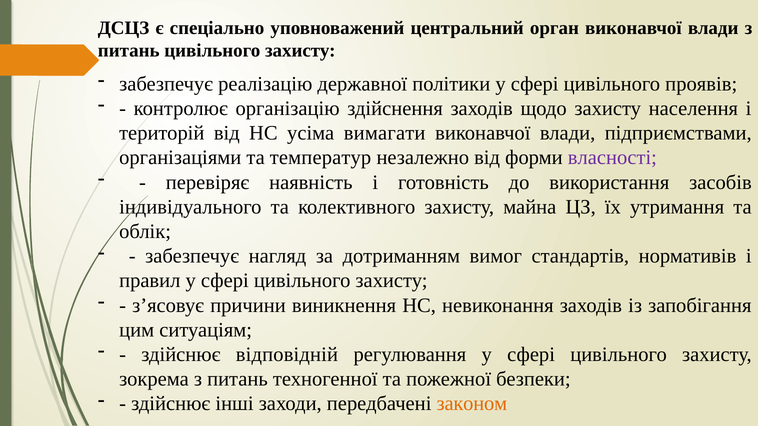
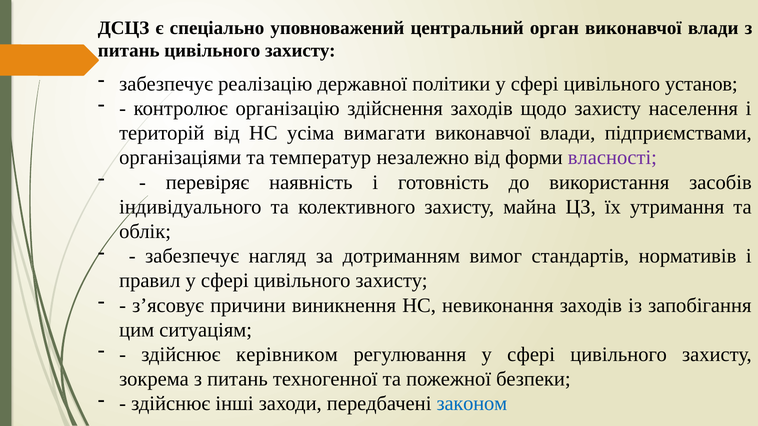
проявів: проявів -> установ
відповідній: відповідній -> керівником
законом colour: orange -> blue
